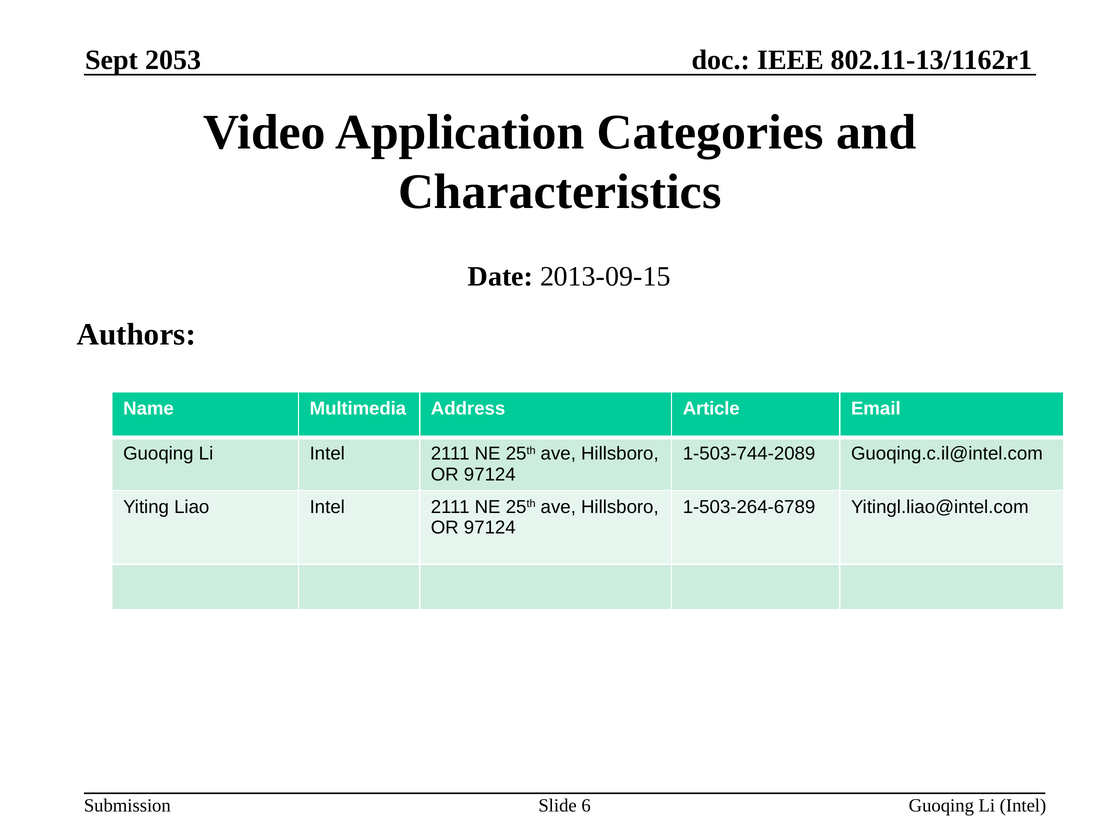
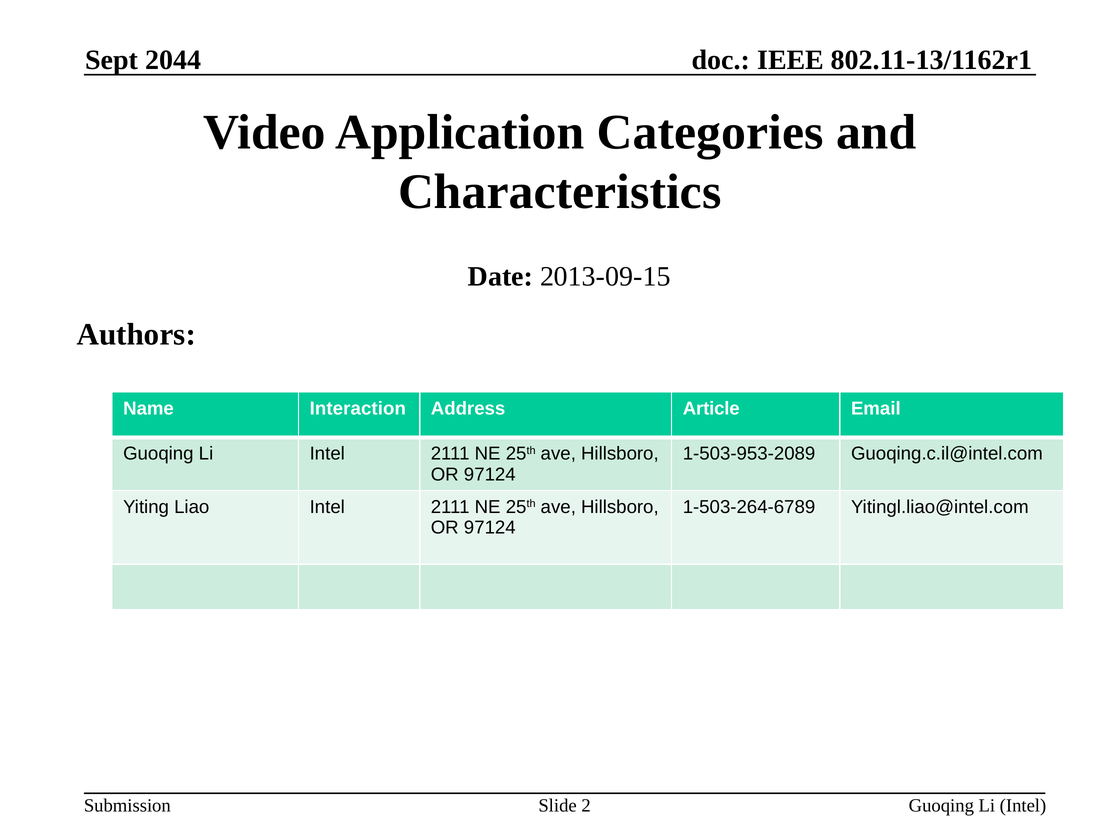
2053: 2053 -> 2044
Multimedia: Multimedia -> Interaction
1-503-744-2089: 1-503-744-2089 -> 1-503-953-2089
6: 6 -> 2
